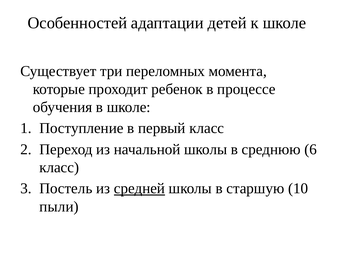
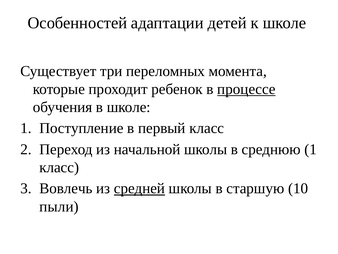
процессе underline: none -> present
среднюю 6: 6 -> 1
Постель: Постель -> Вовлечь
